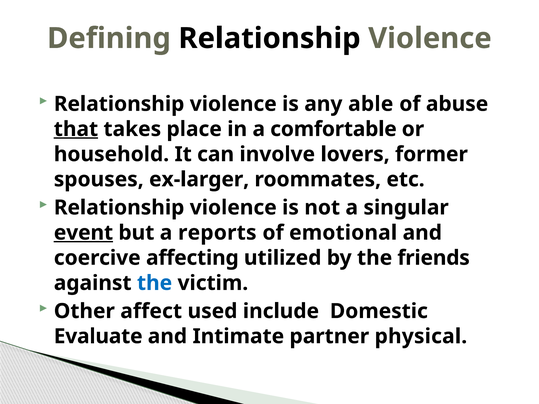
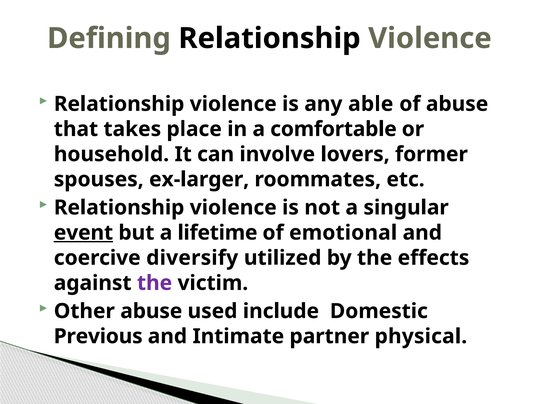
that underline: present -> none
reports: reports -> lifetime
affecting: affecting -> diversify
friends: friends -> effects
the at (155, 283) colour: blue -> purple
Other affect: affect -> abuse
Evaluate: Evaluate -> Previous
